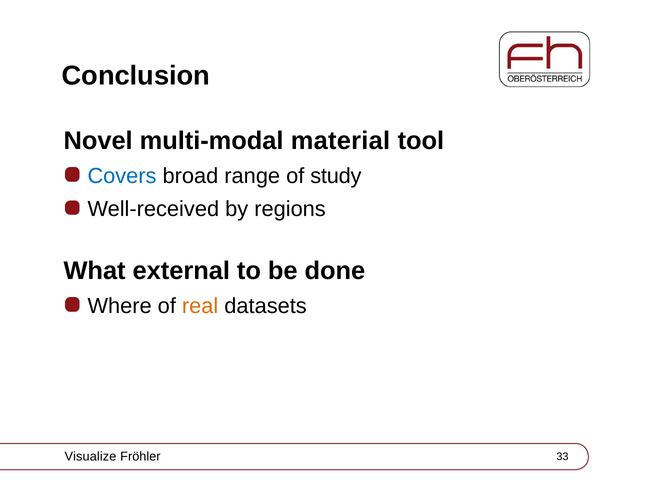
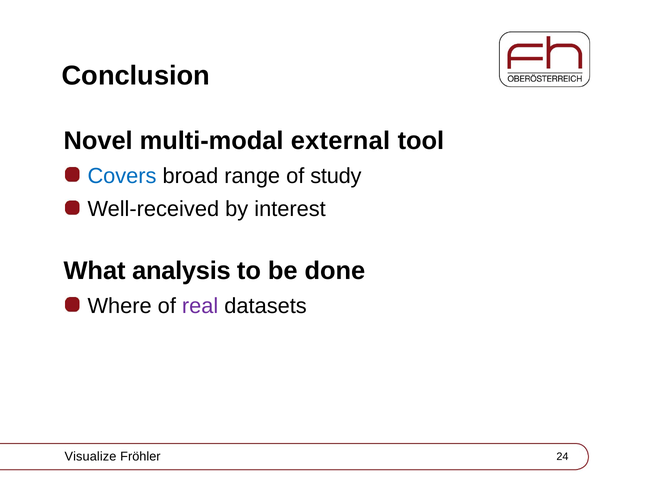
material: material -> external
regions: regions -> interest
external: external -> analysis
real colour: orange -> purple
33: 33 -> 24
